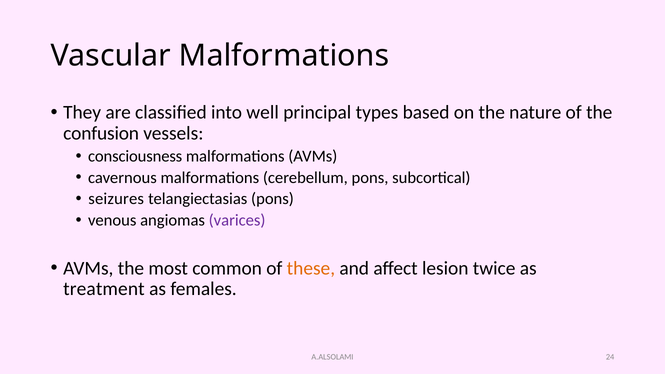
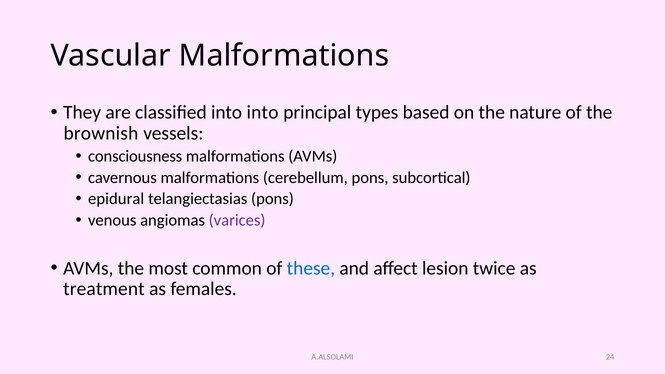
into well: well -> into
confusion: confusion -> brownish
seizures: seizures -> epidural
these colour: orange -> blue
